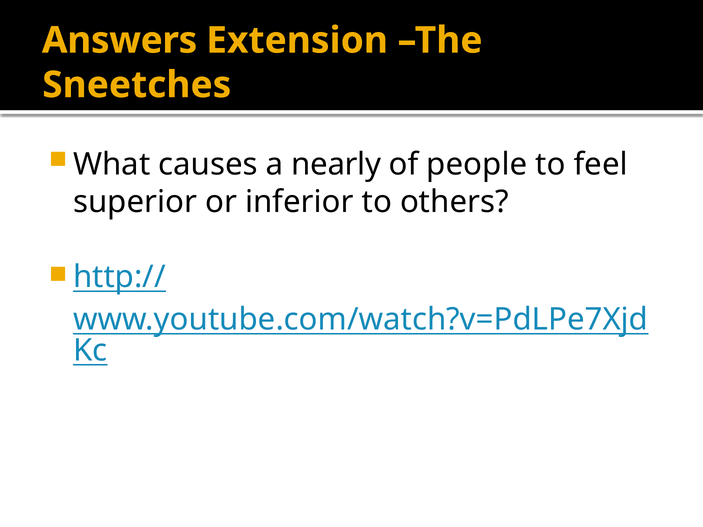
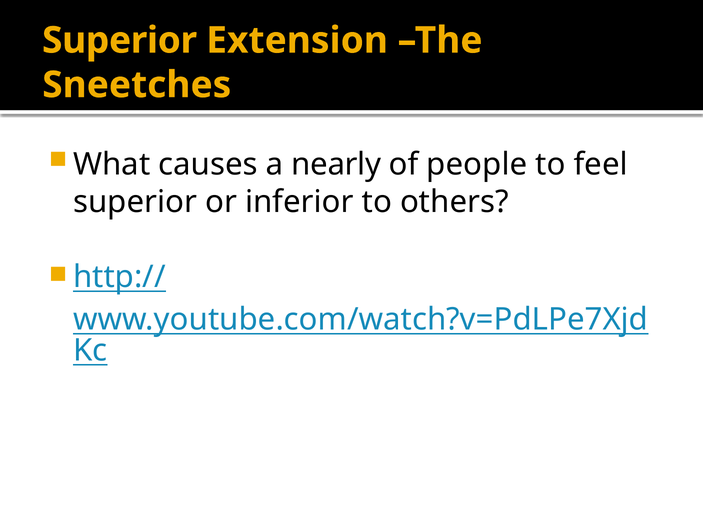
Answers at (120, 40): Answers -> Superior
